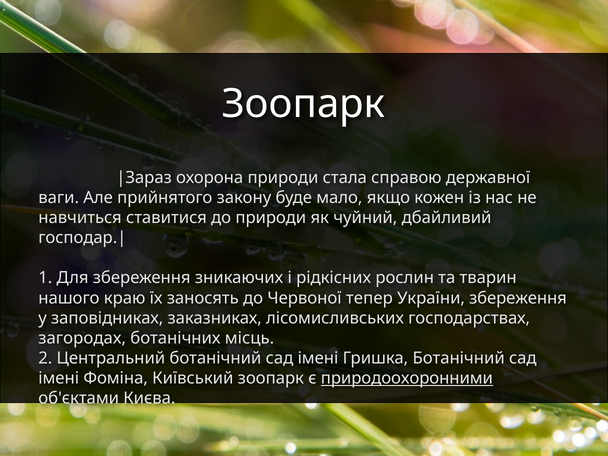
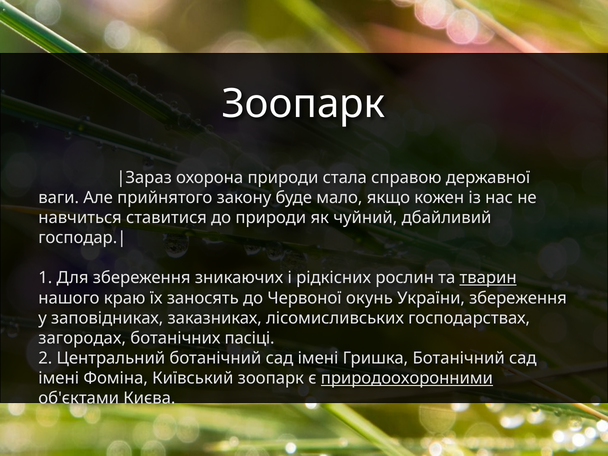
тварин underline: none -> present
тепер: тепер -> окунь
місць: місць -> пасіці
